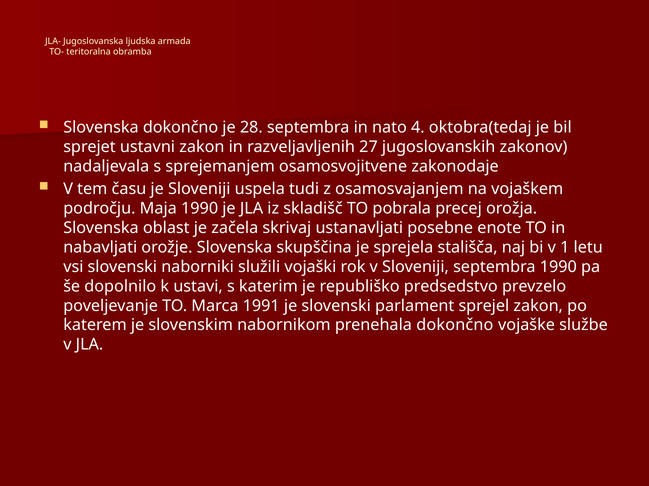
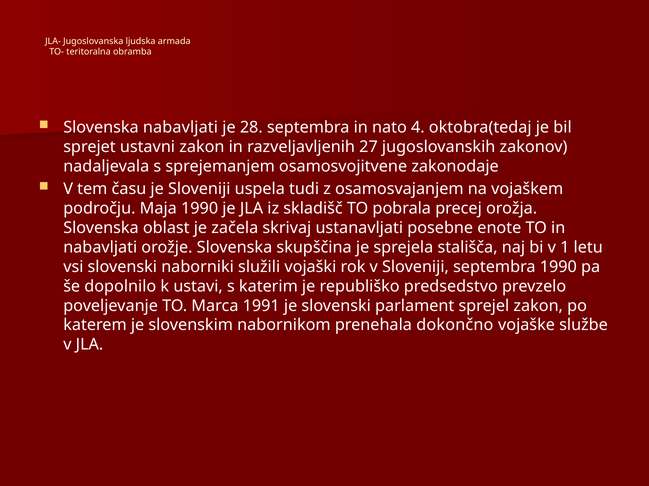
Slovenska dokončno: dokončno -> nabavljati
